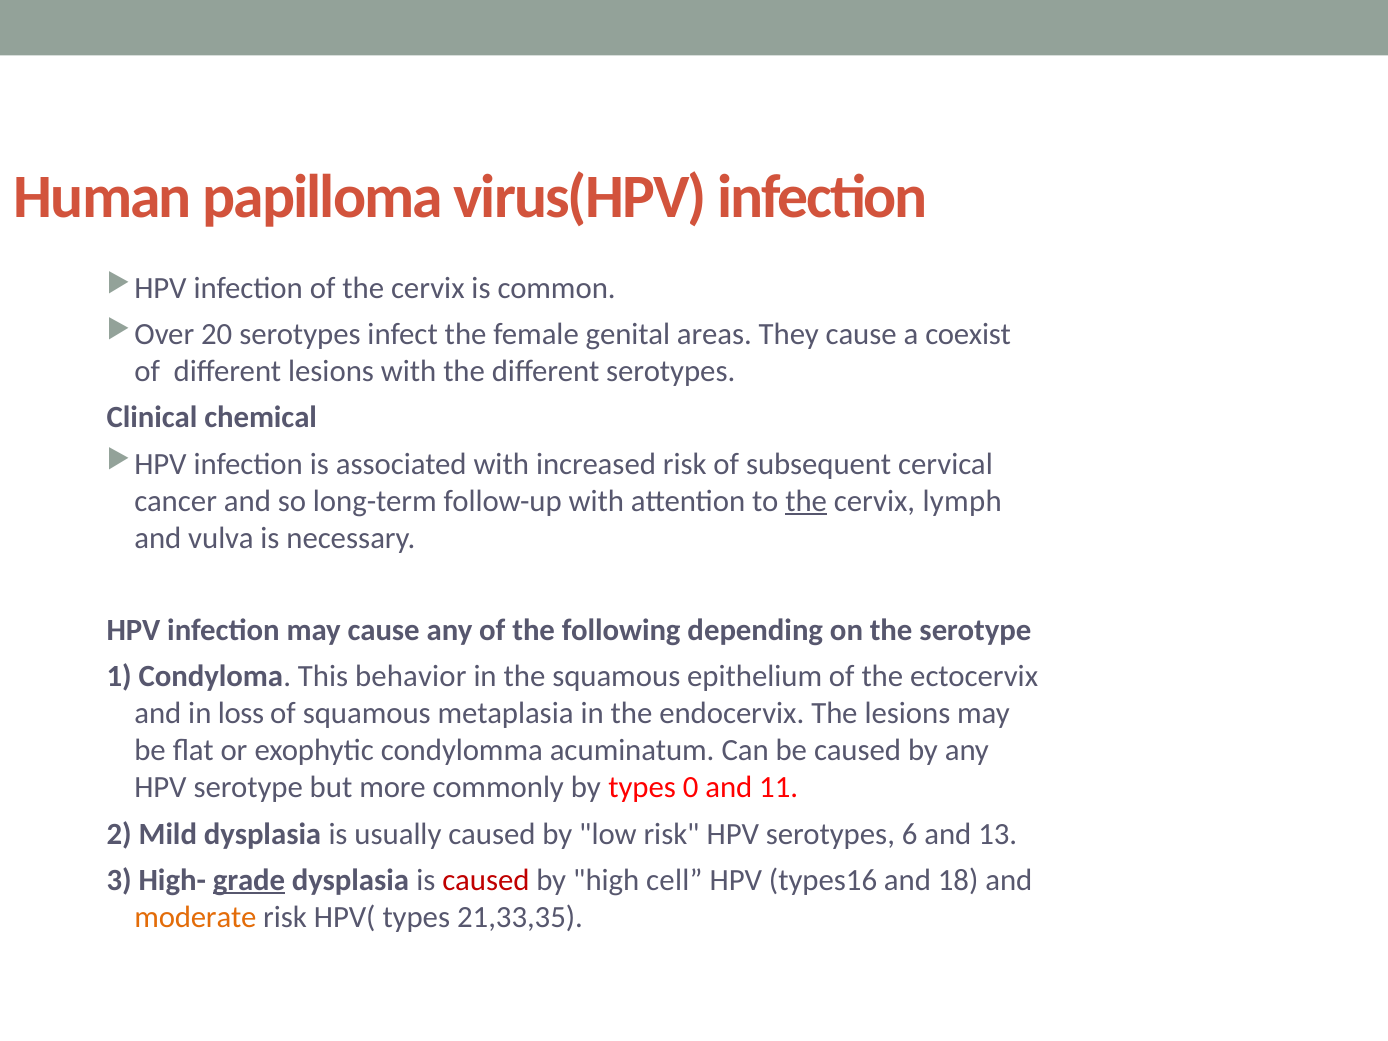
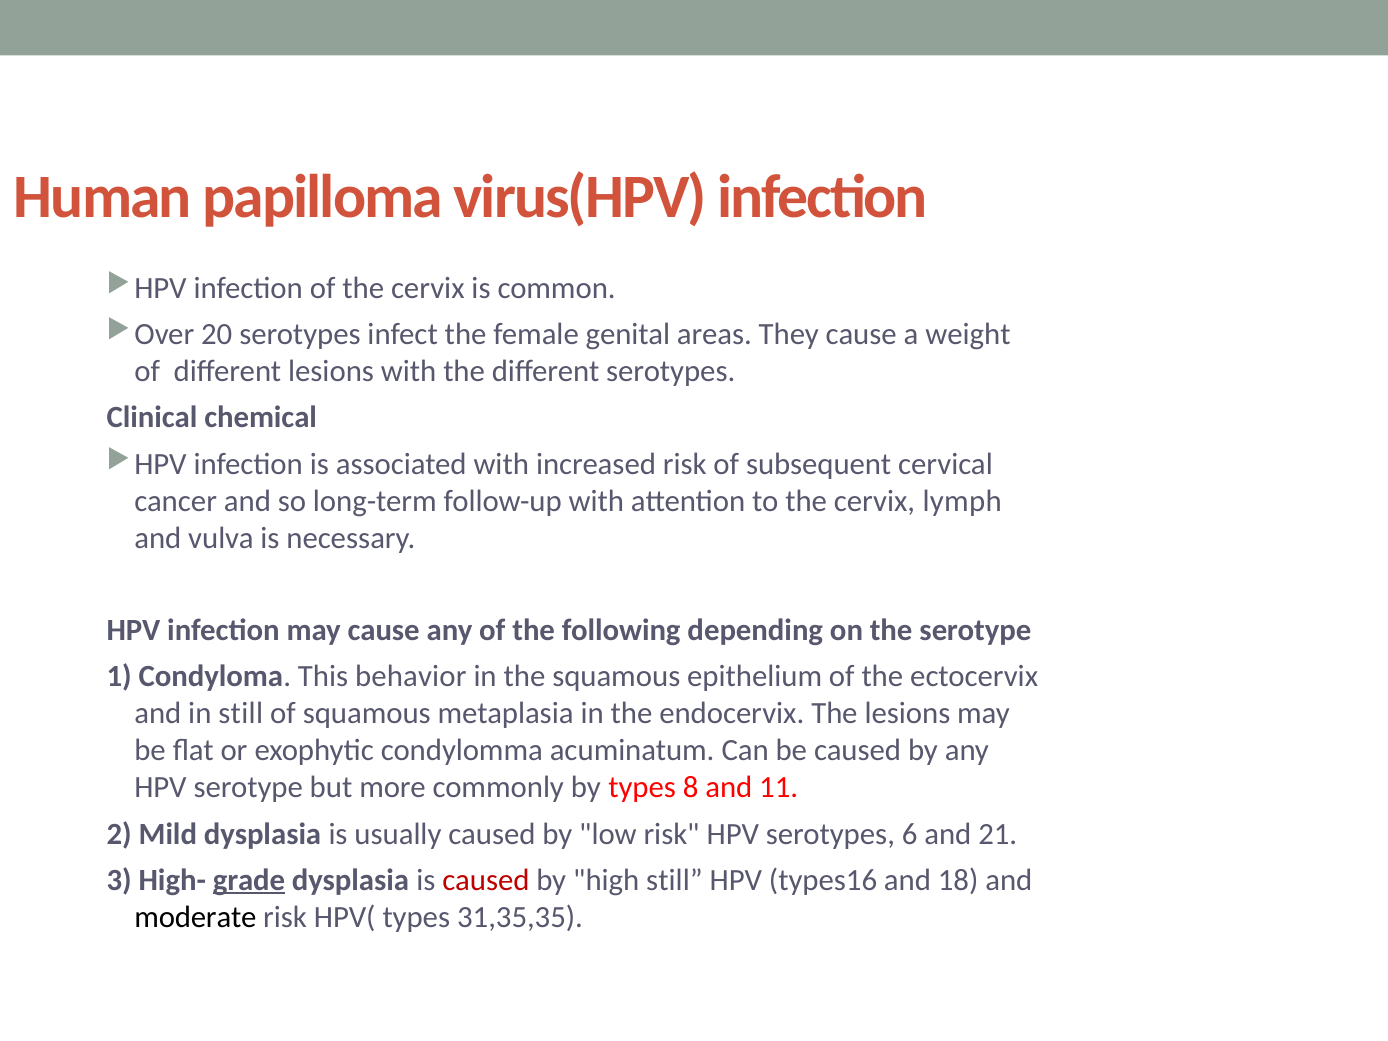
coexist: coexist -> weight
the at (806, 501) underline: present -> none
in loss: loss -> still
0: 0 -> 8
13: 13 -> 21
high cell: cell -> still
moderate colour: orange -> black
21,33,35: 21,33,35 -> 31,35,35
